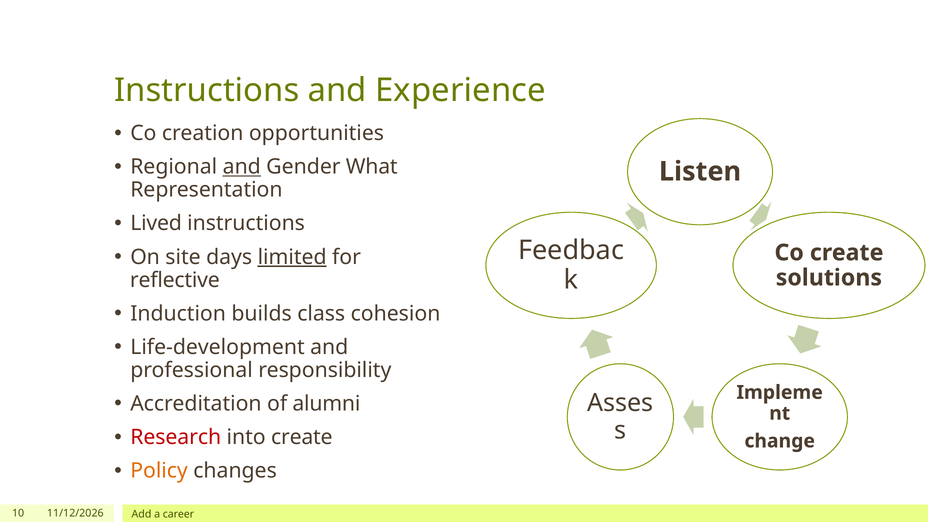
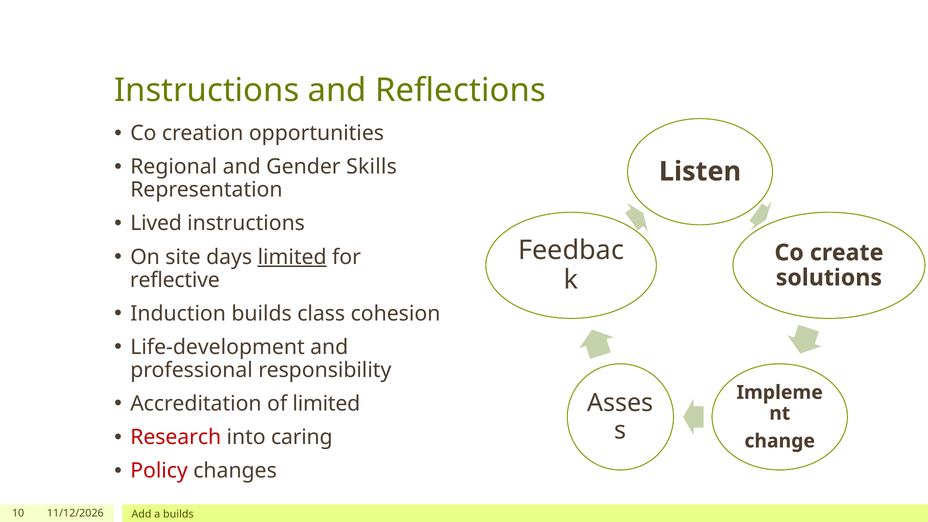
Experience: Experience -> Reflections
and at (242, 167) underline: present -> none
What: What -> Skills
of alumni: alumni -> limited
into create: create -> caring
Policy colour: orange -> red
a career: career -> builds
